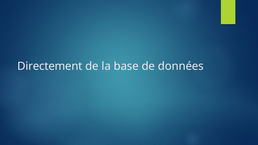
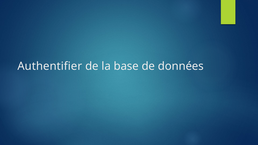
Directement: Directement -> Authentifier
